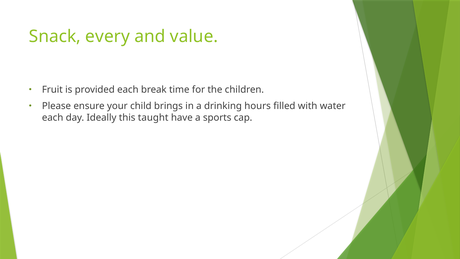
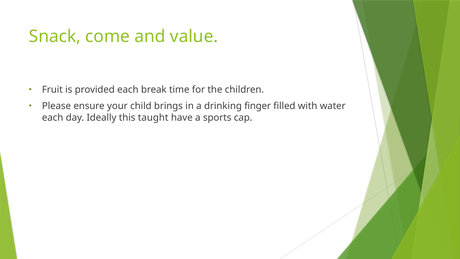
every: every -> come
hours: hours -> finger
